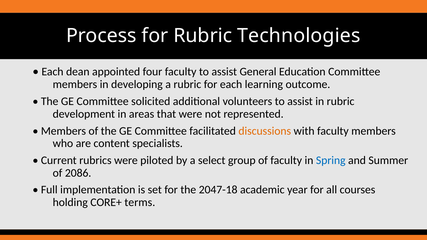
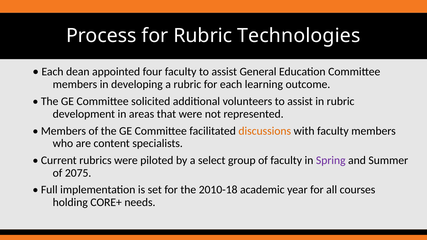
Spring colour: blue -> purple
2086: 2086 -> 2075
2047-18: 2047-18 -> 2010-18
terms: terms -> needs
